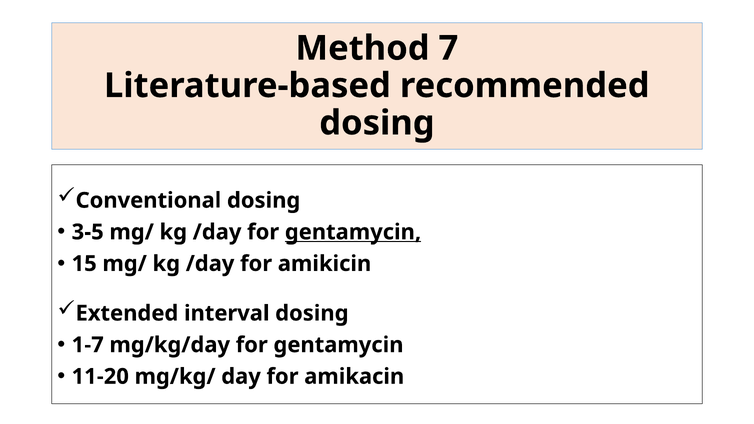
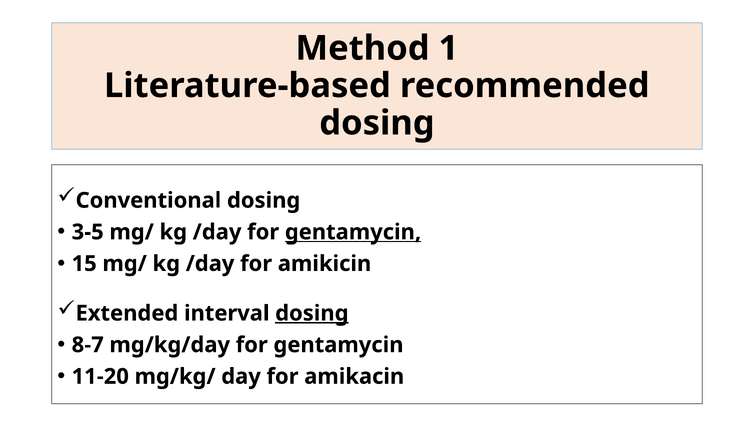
7: 7 -> 1
dosing at (312, 313) underline: none -> present
1-7: 1-7 -> 8-7
